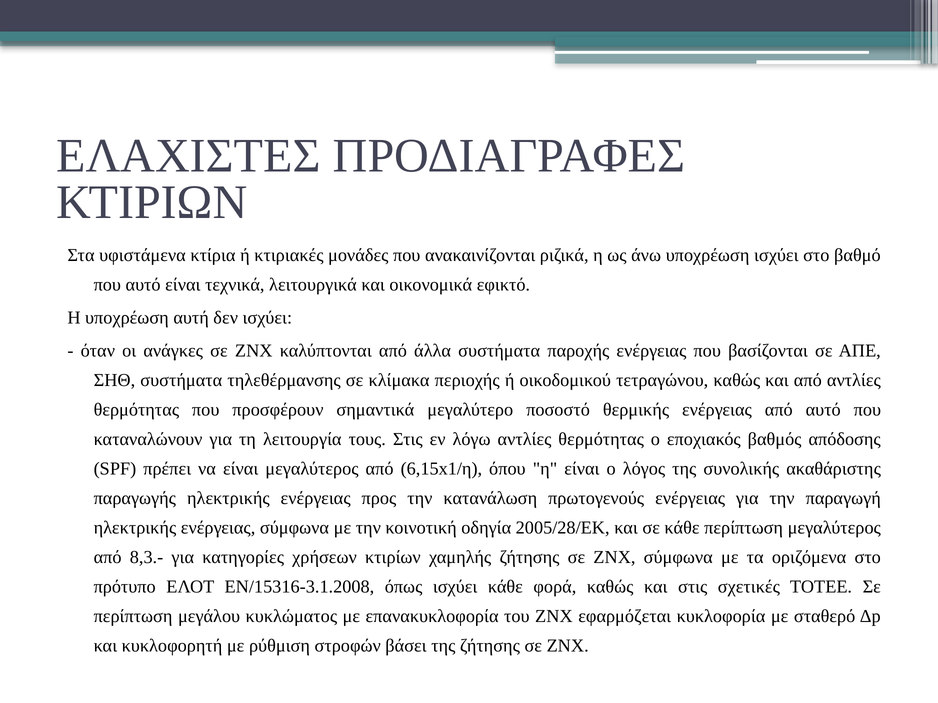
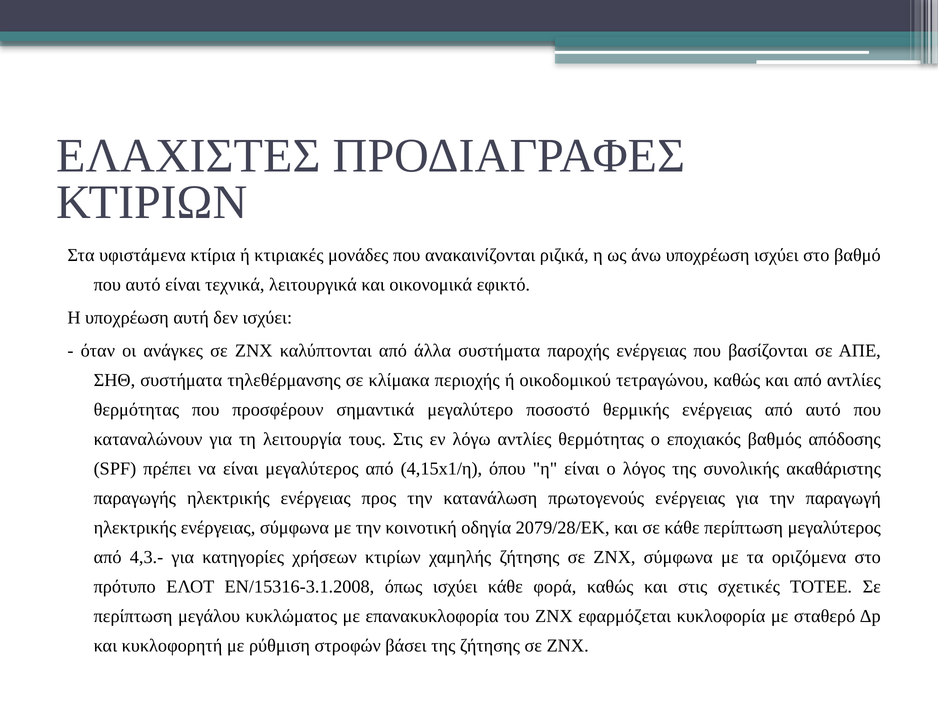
6,15x1/η: 6,15x1/η -> 4,15x1/η
2005/28/ΕΚ: 2005/28/ΕΚ -> 2079/28/ΕΚ
8,3.-: 8,3.- -> 4,3.-
